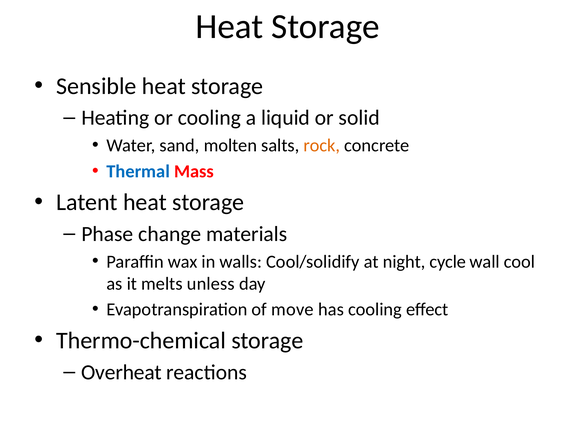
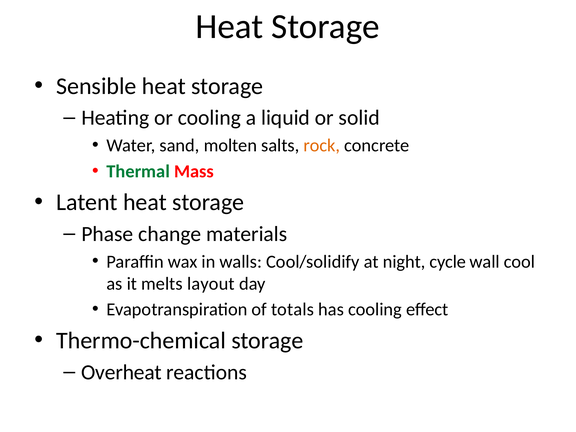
Thermal colour: blue -> green
unless: unless -> layout
move: move -> totals
